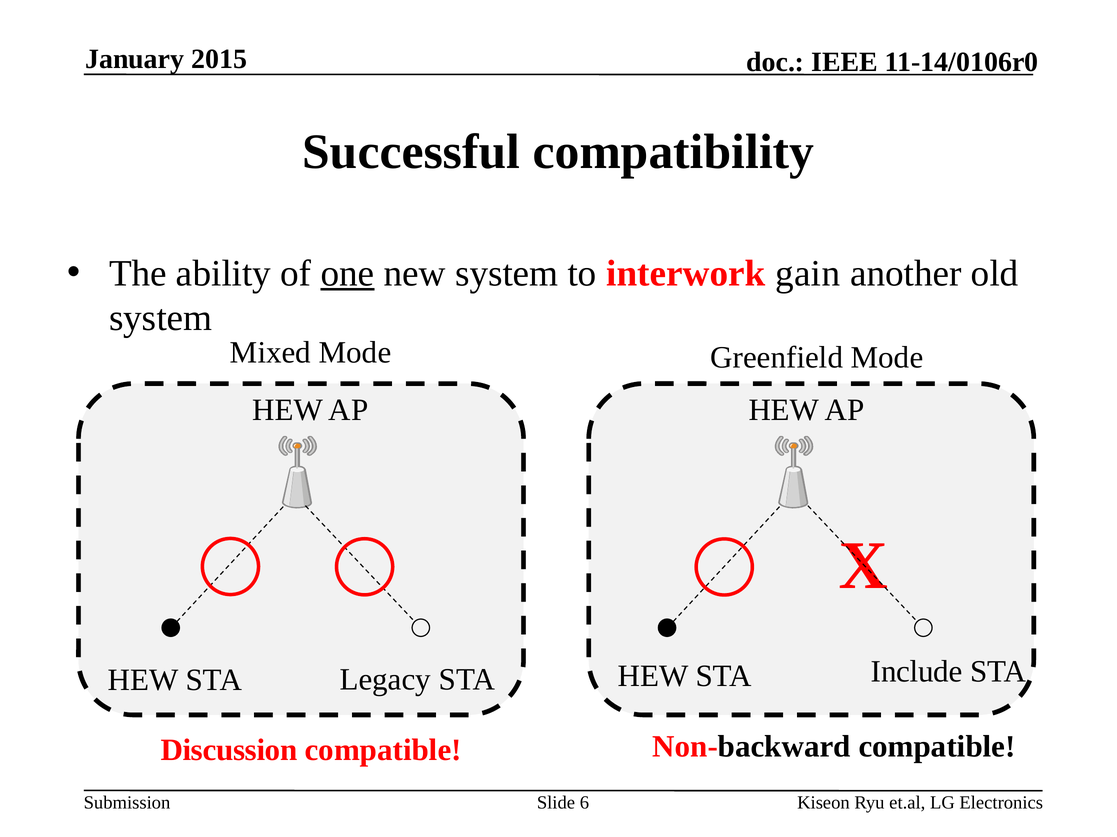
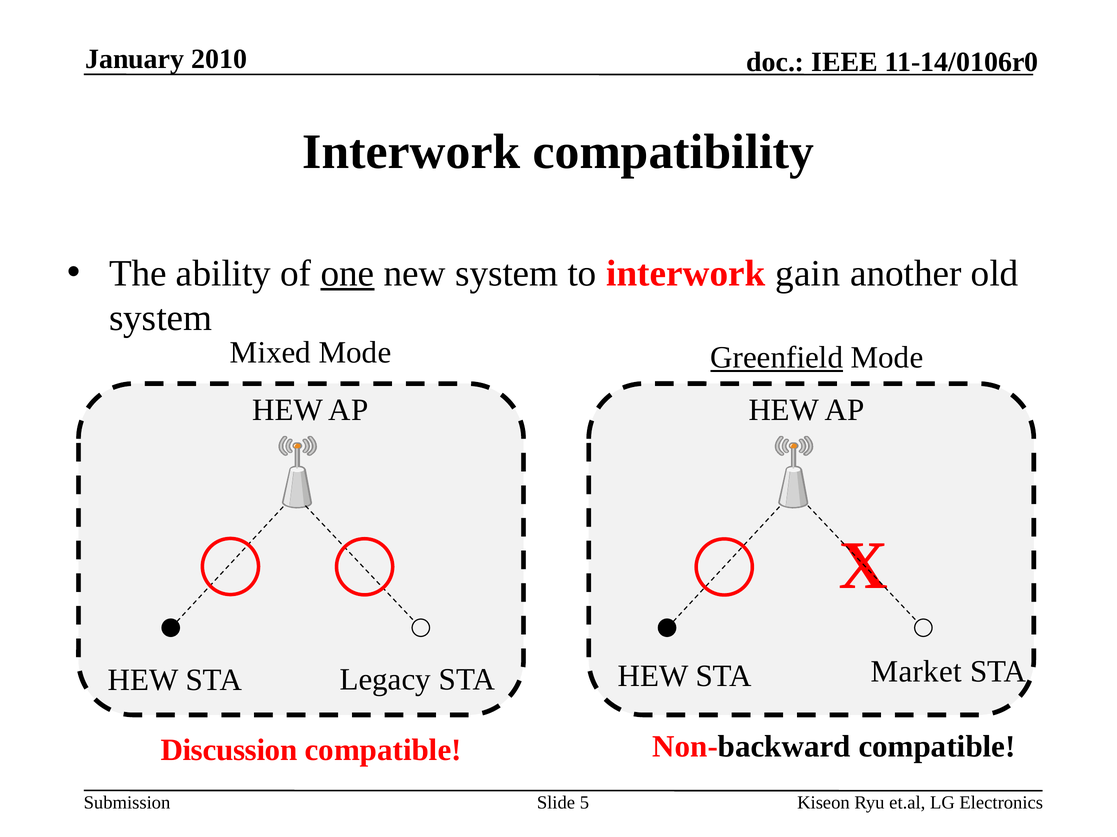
2015: 2015 -> 2010
Successful at (411, 152): Successful -> Interwork
Greenfield underline: none -> present
Include: Include -> Market
6: 6 -> 5
